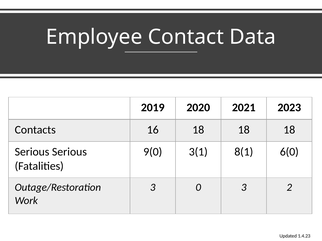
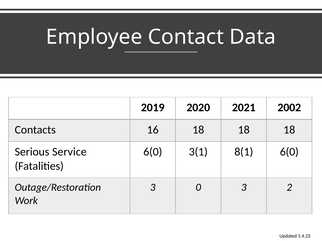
2023: 2023 -> 2002
Serious Serious: Serious -> Service
9(0 at (153, 152): 9(0 -> 6(0
